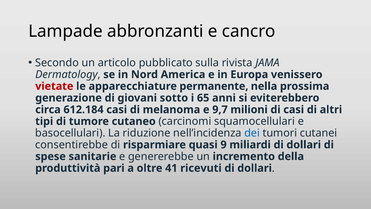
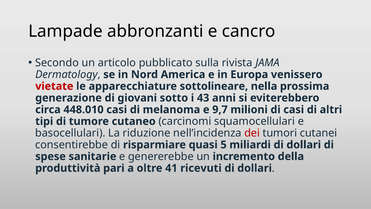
permanente: permanente -> sottolineare
65: 65 -> 43
612.184: 612.184 -> 448.010
dei colour: blue -> red
9: 9 -> 5
